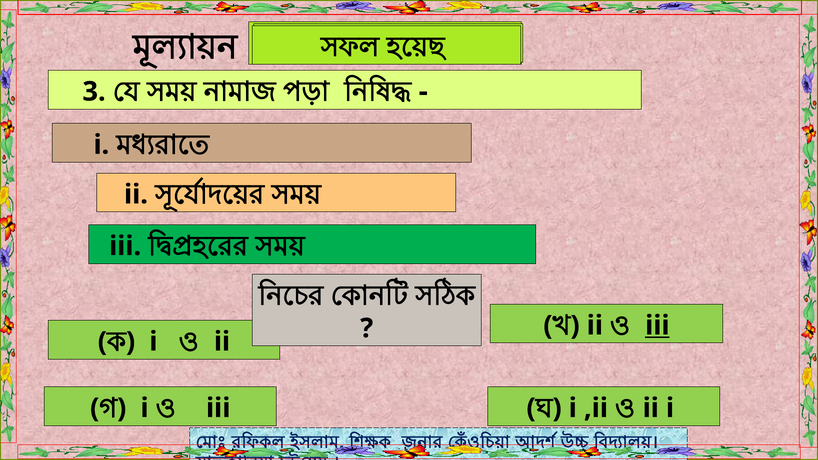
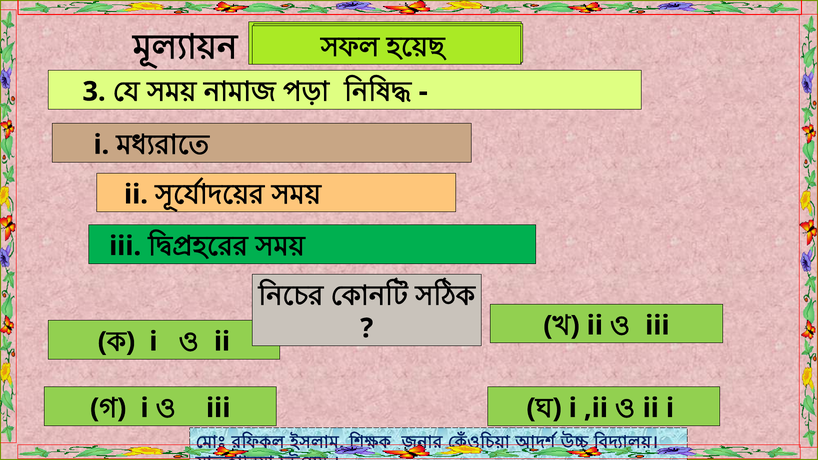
iii at (657, 326) underline: present -> none
